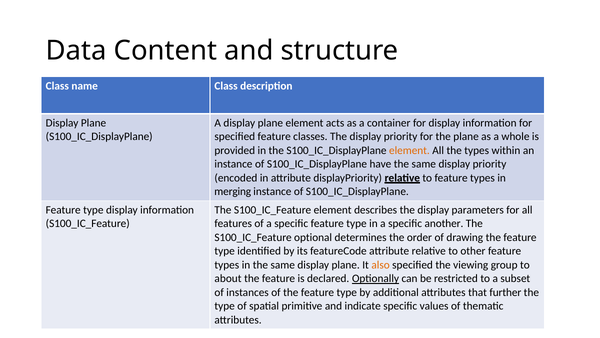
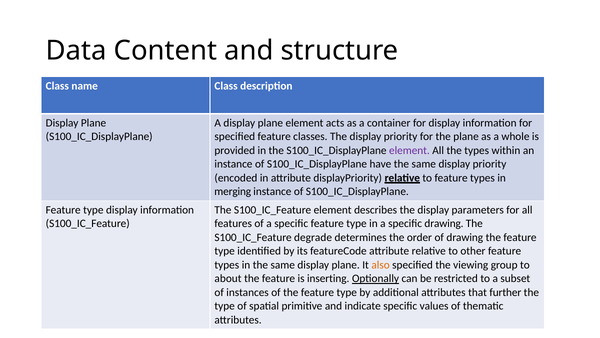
element at (409, 150) colour: orange -> purple
specific another: another -> drawing
optional: optional -> degrade
declared: declared -> inserting
